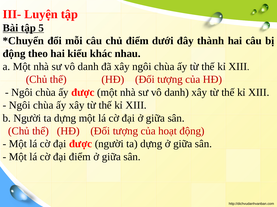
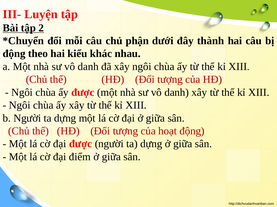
5: 5 -> 2
chủ điểm: điểm -> phận
